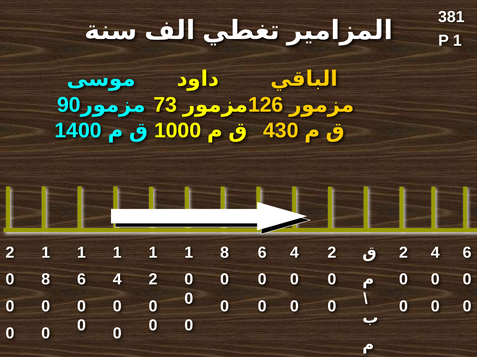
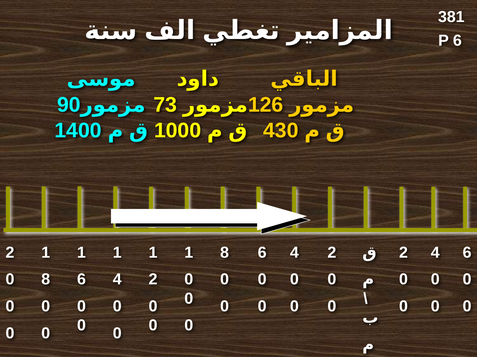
P 1: 1 -> 6
